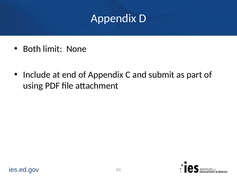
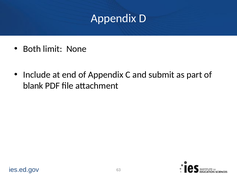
using: using -> blank
